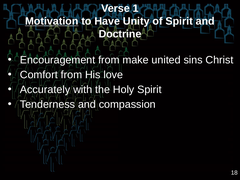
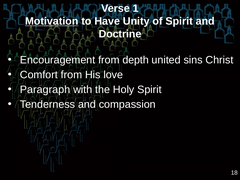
make: make -> depth
Accurately: Accurately -> Paragraph
